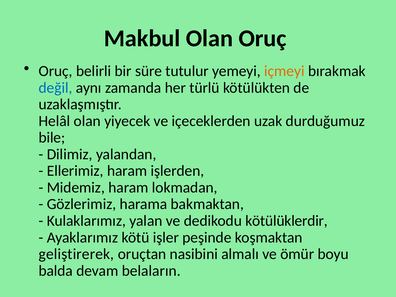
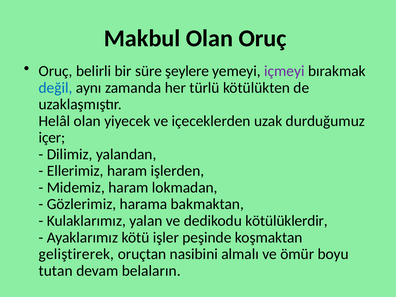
tutulur: tutulur -> şeylere
içmeyi colour: orange -> purple
bile: bile -> içer
balda: balda -> tutan
